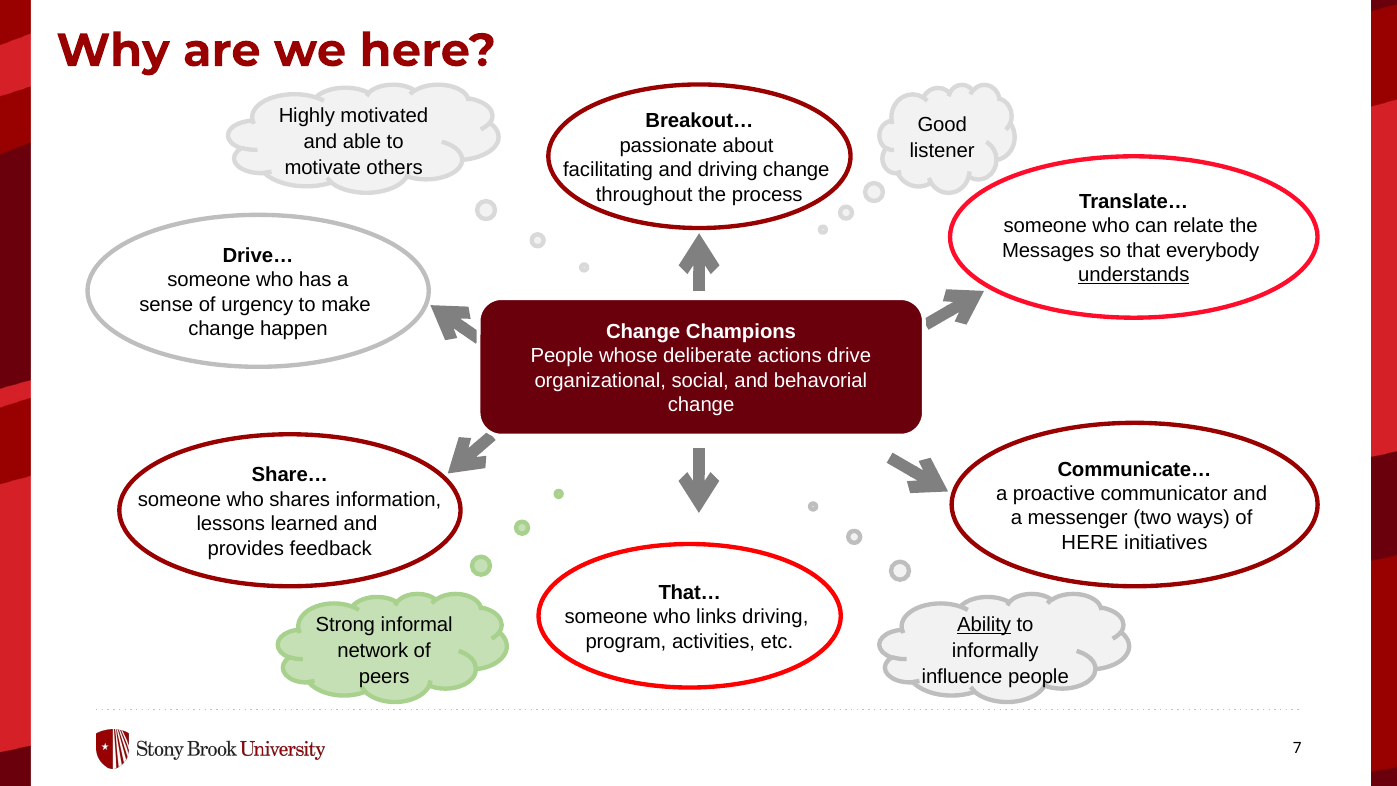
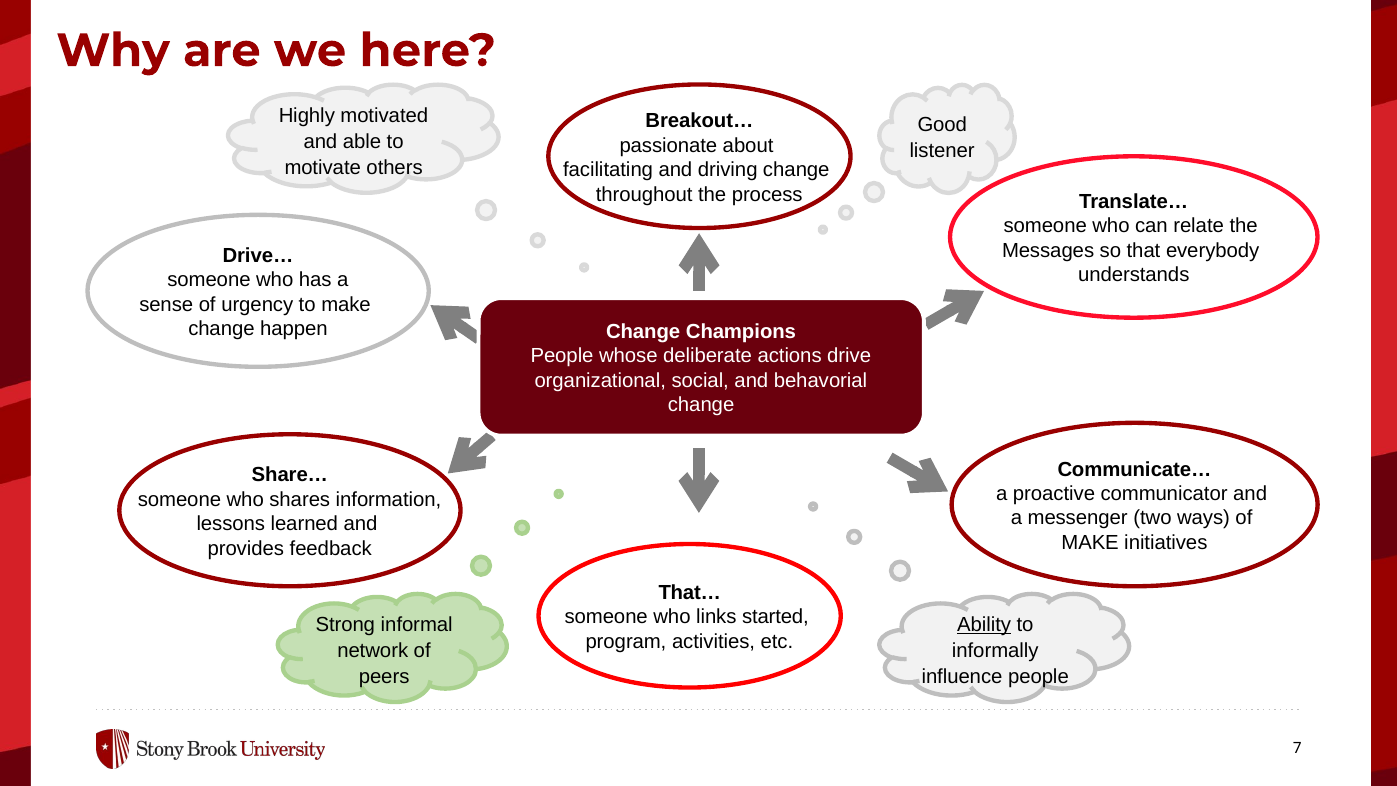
understands underline: present -> none
HERE at (1090, 542): HERE -> MAKE
links driving: driving -> started
